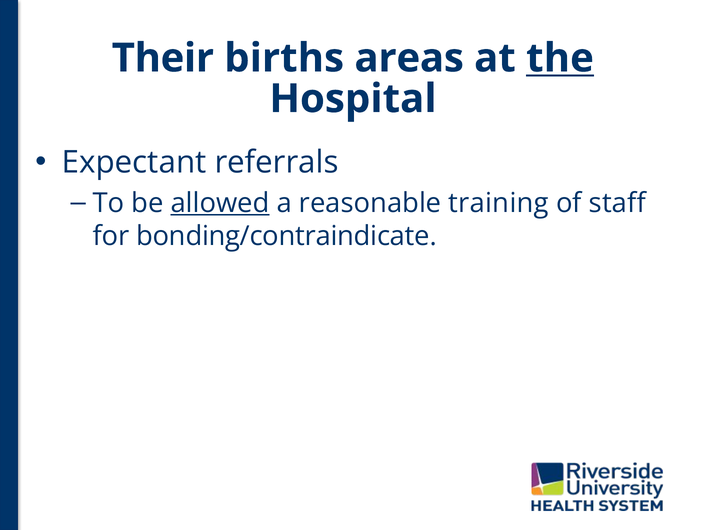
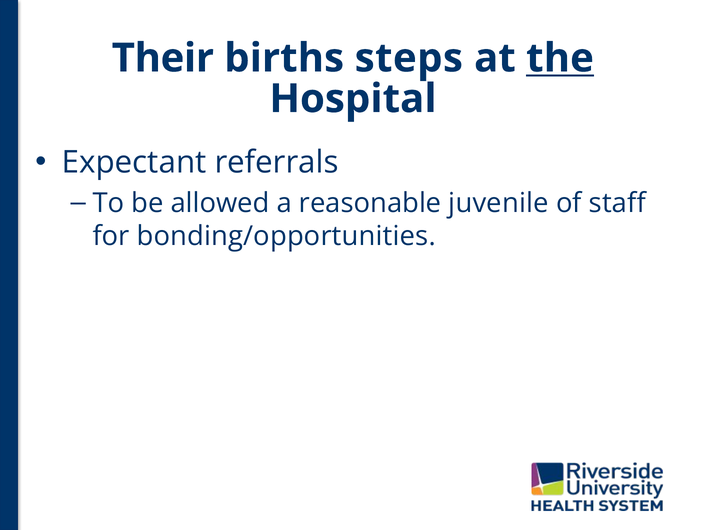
areas: areas -> steps
allowed underline: present -> none
training: training -> juvenile
bonding/contraindicate: bonding/contraindicate -> bonding/opportunities
